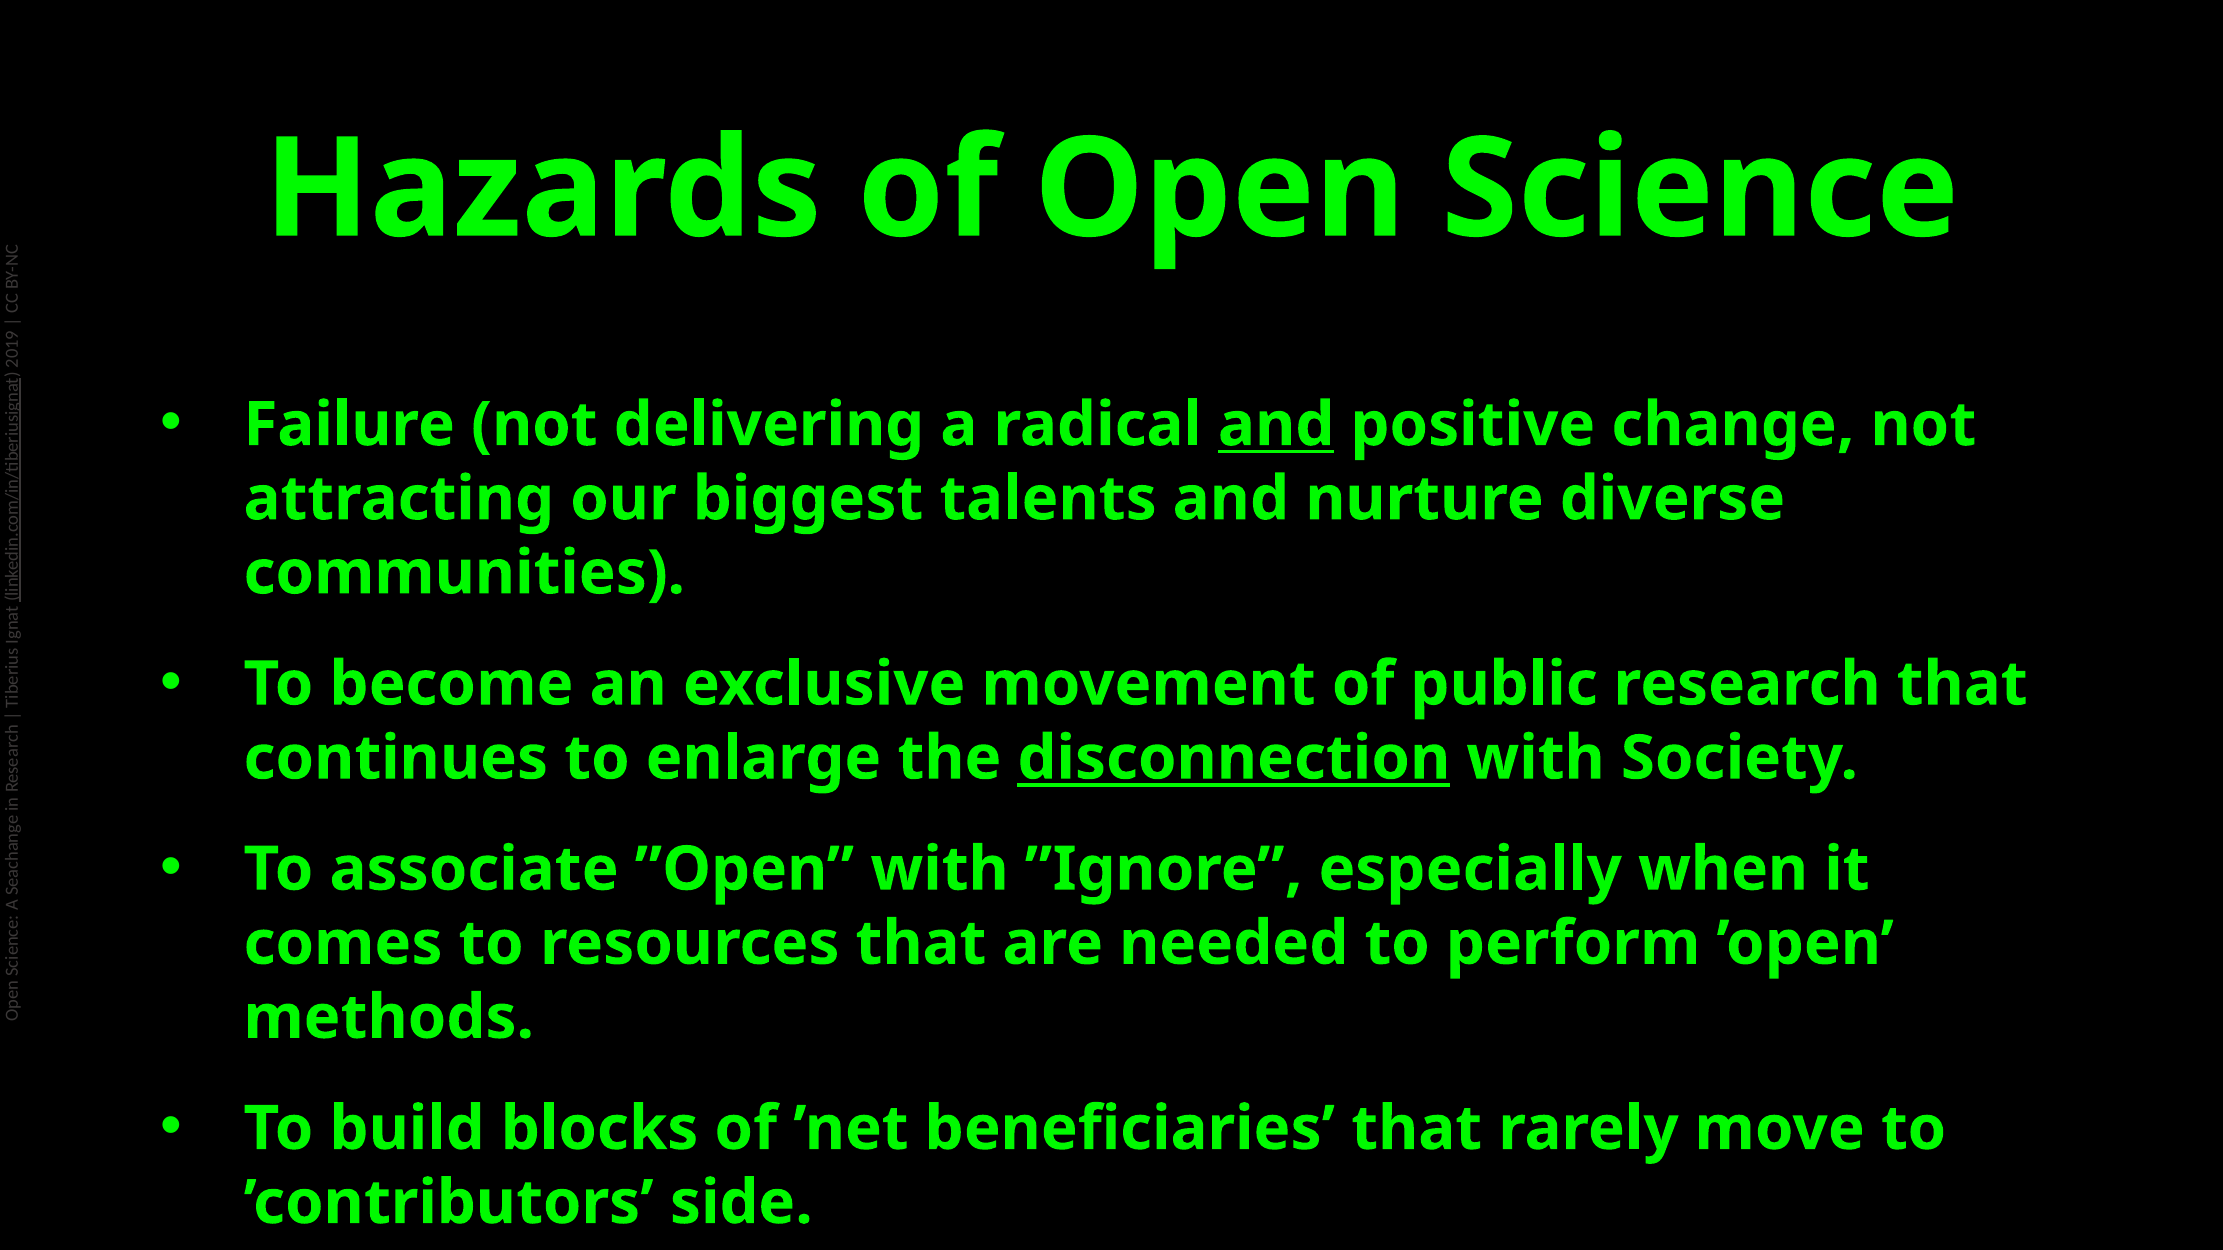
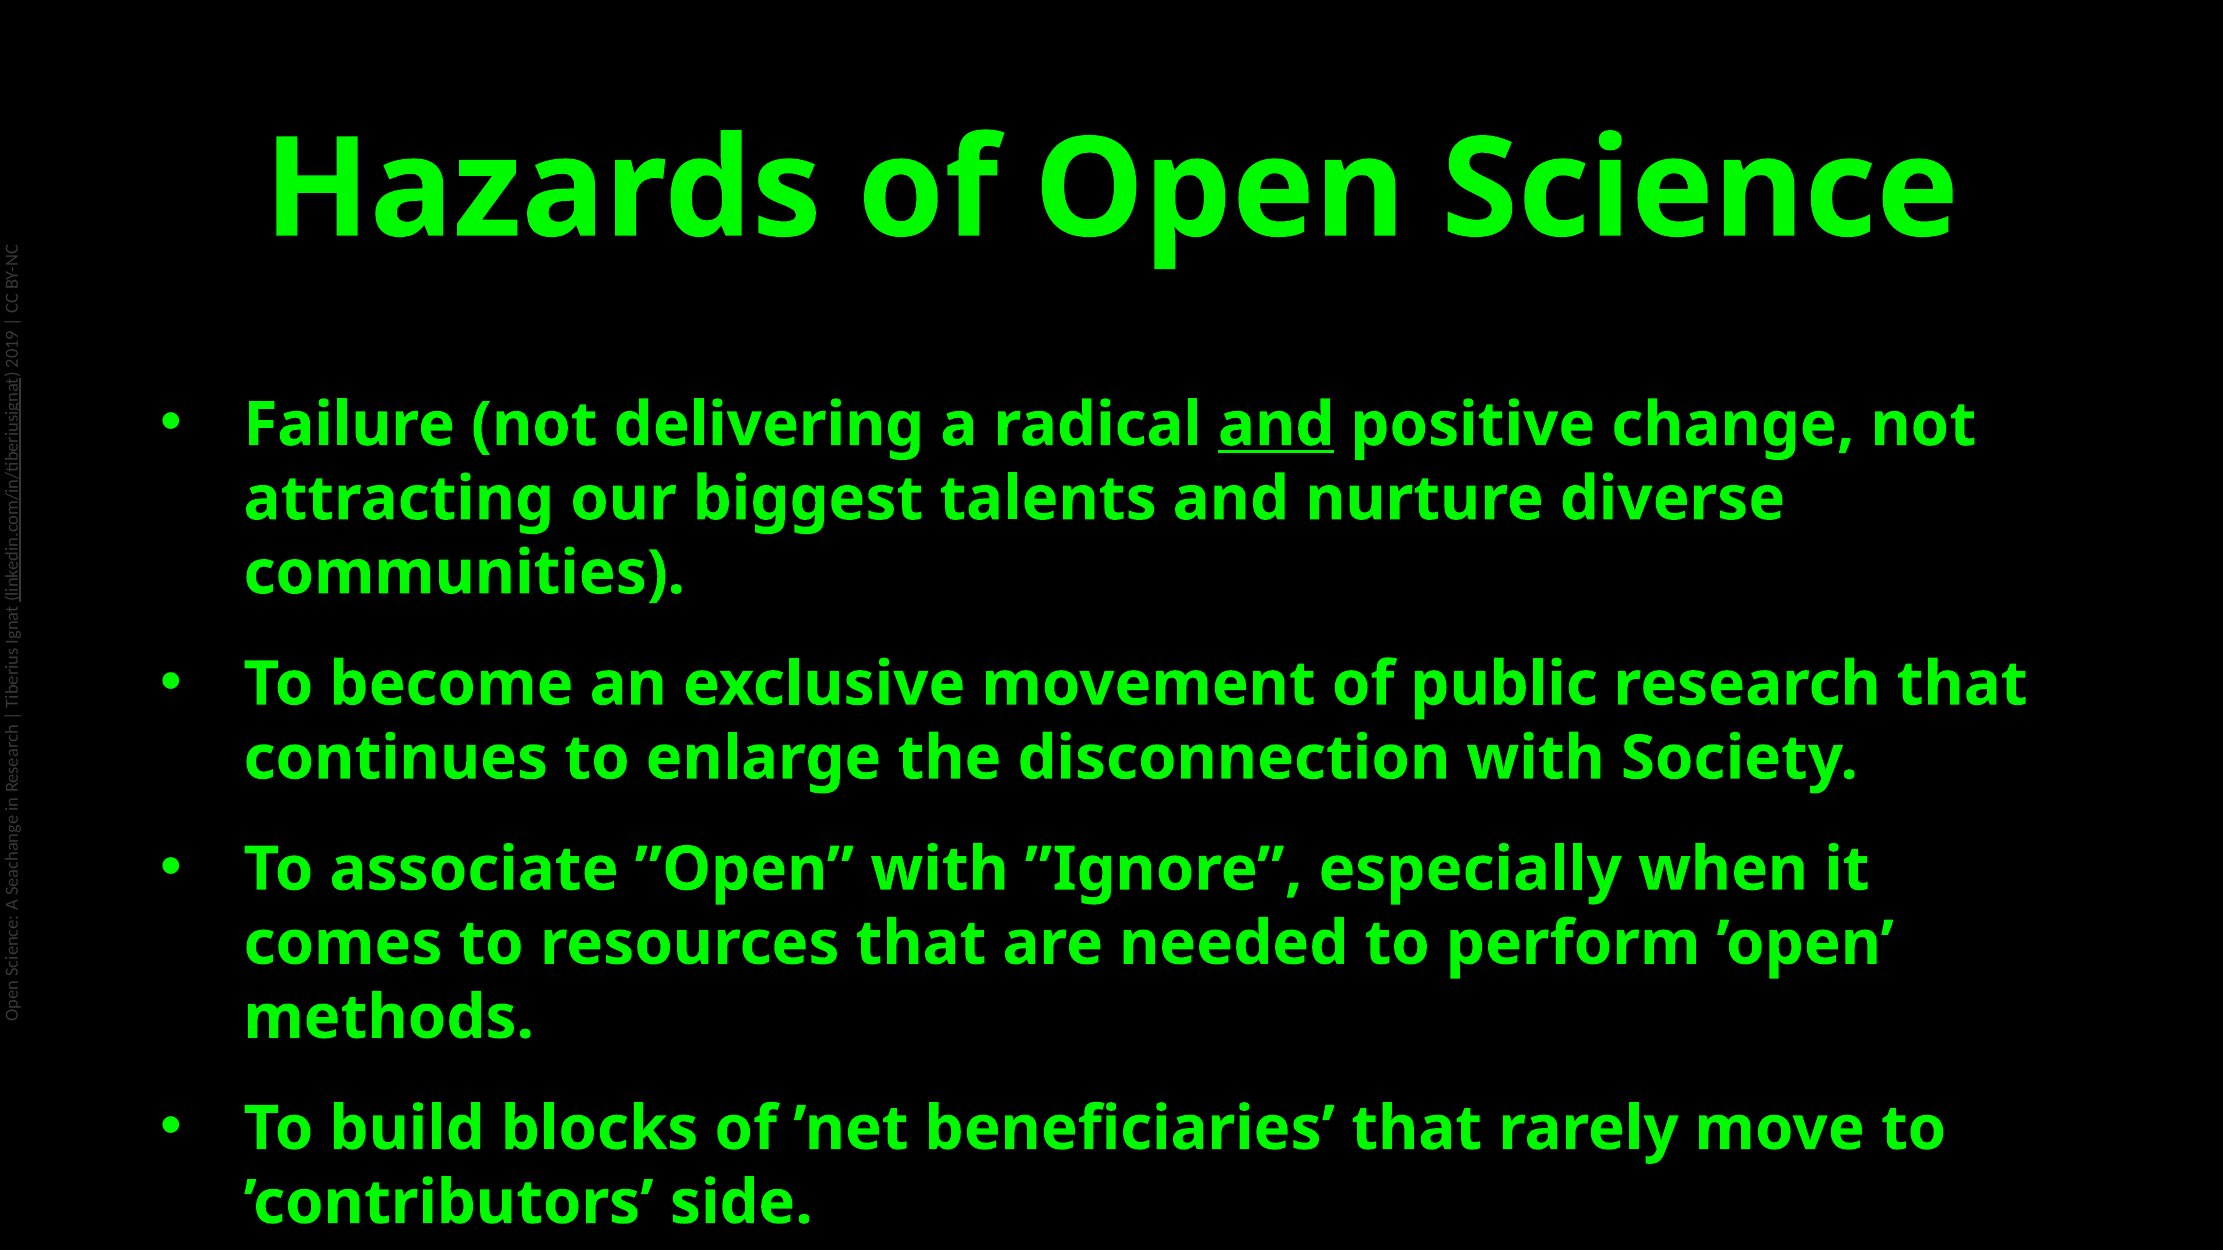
disconnection underline: present -> none
